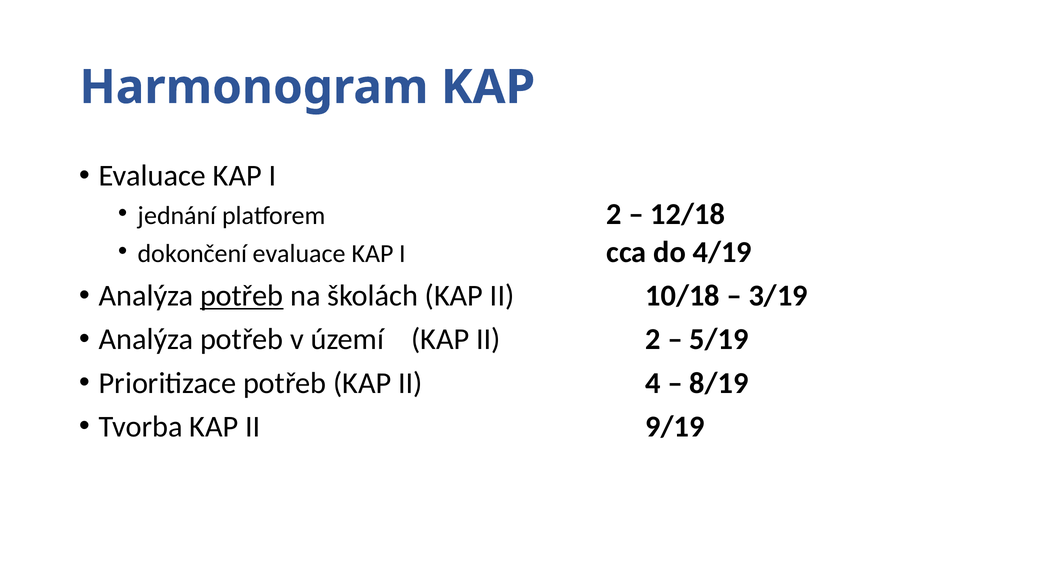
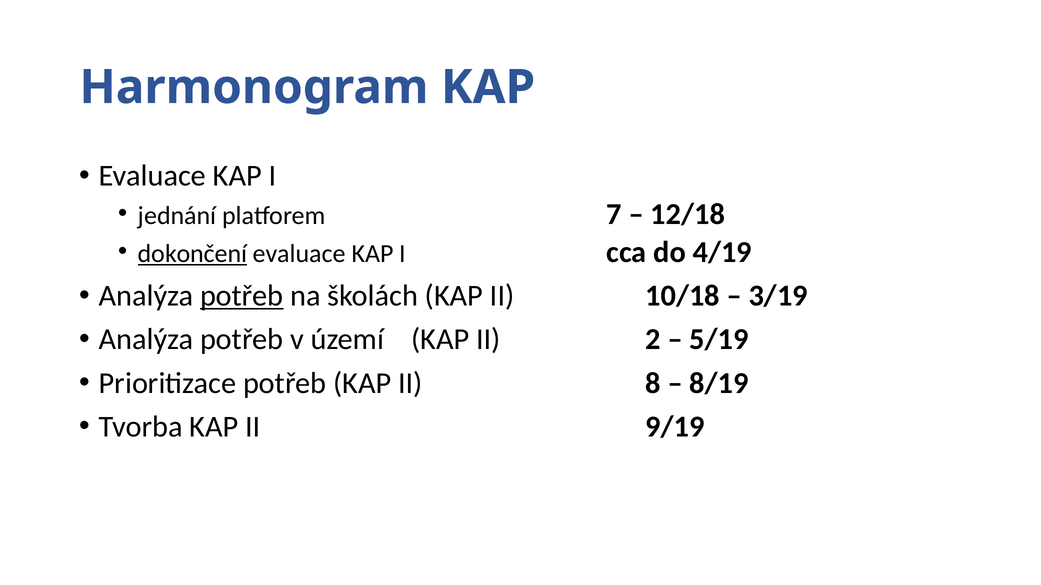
platforem 2: 2 -> 7
dokončení underline: none -> present
4: 4 -> 8
